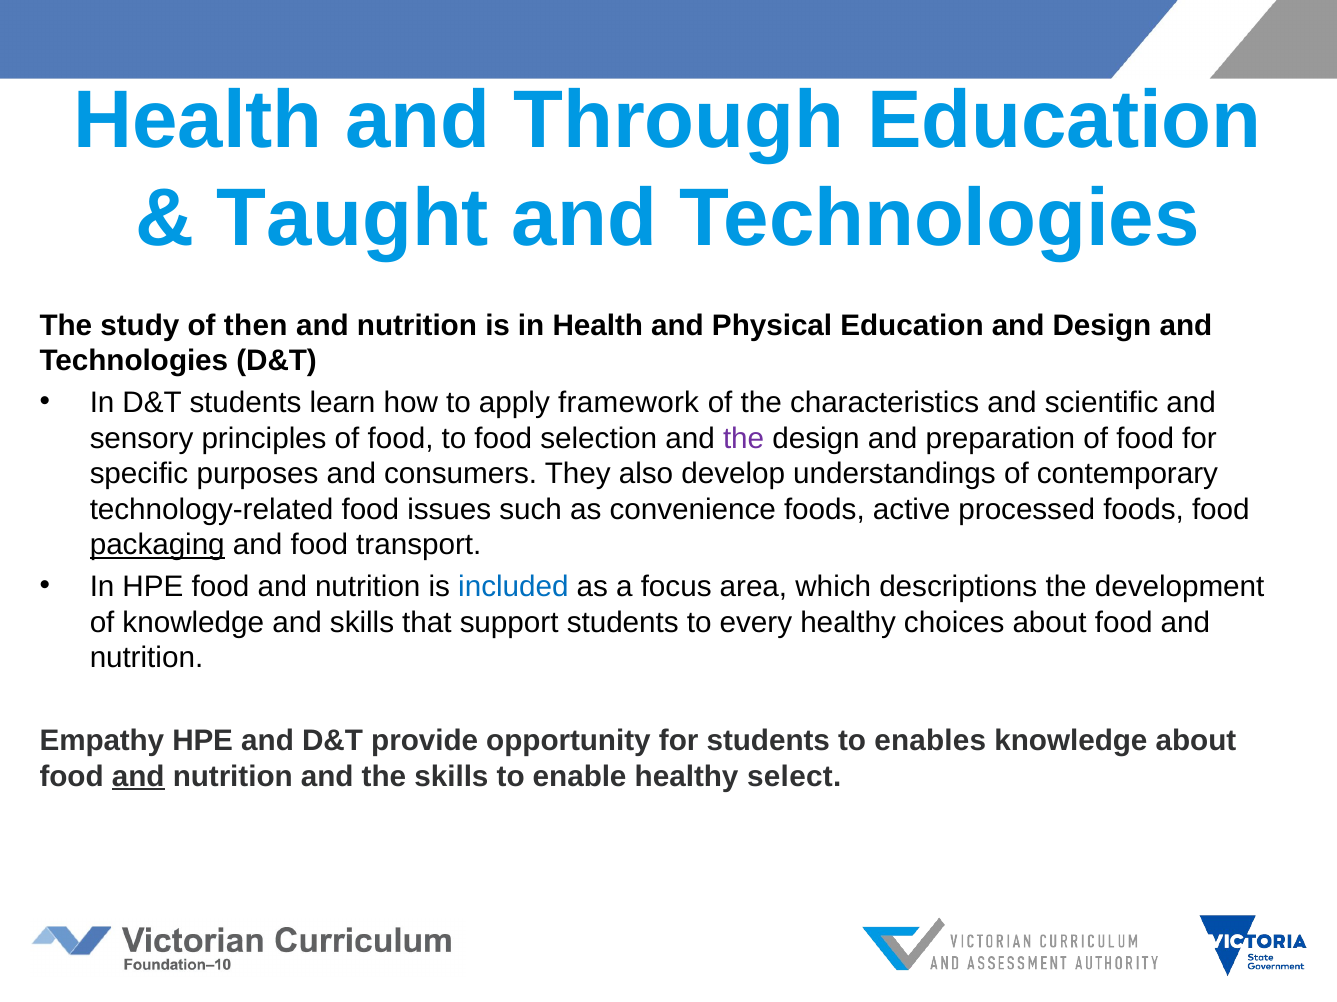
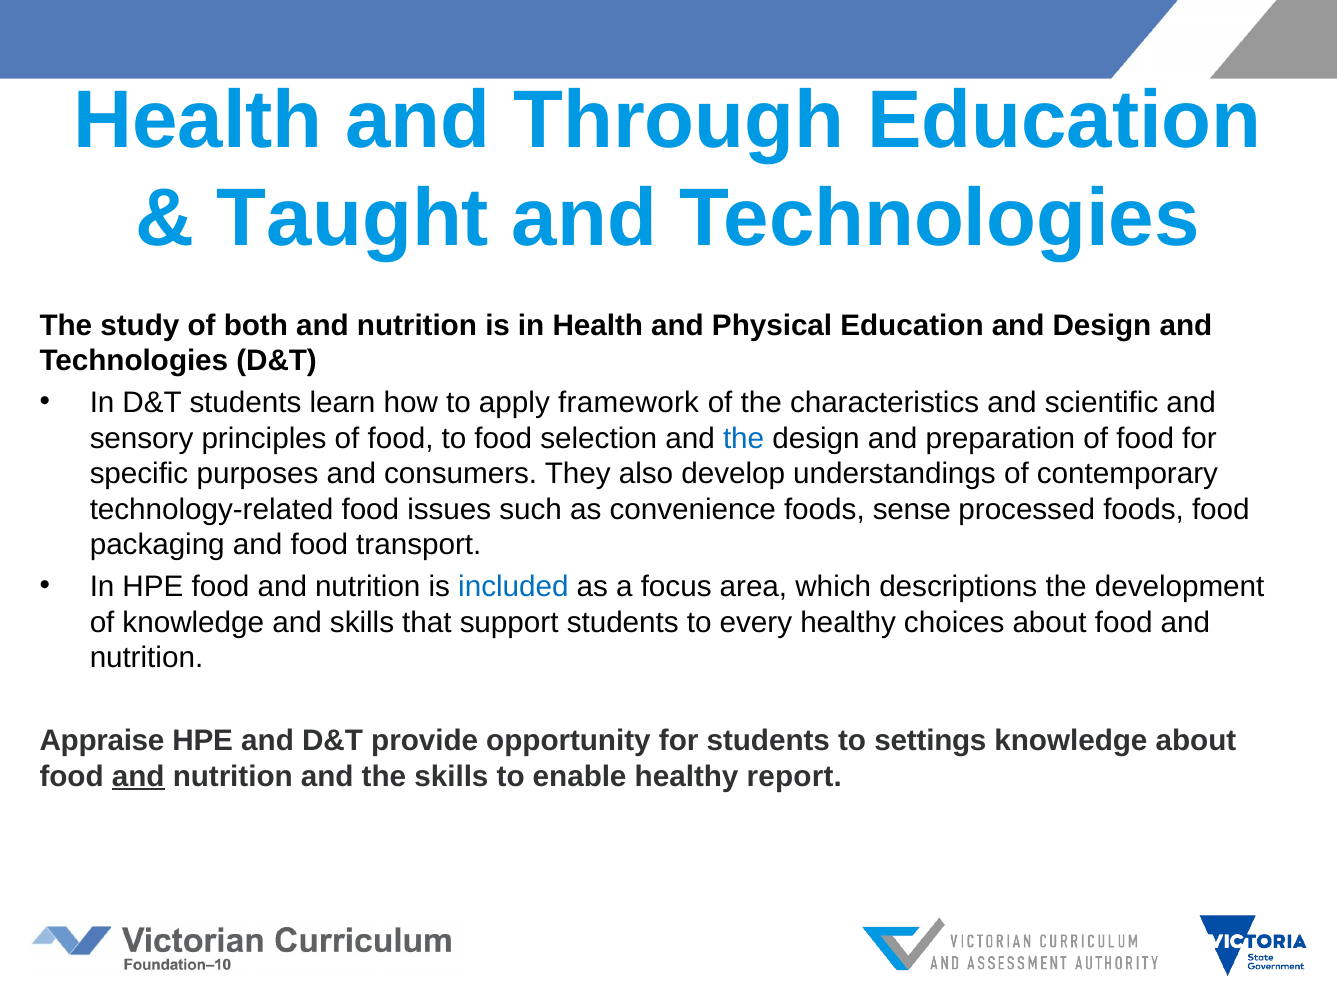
then: then -> both
the at (744, 439) colour: purple -> blue
active: active -> sense
packaging underline: present -> none
Empathy: Empathy -> Appraise
enables: enables -> settings
select: select -> report
